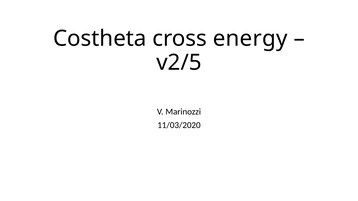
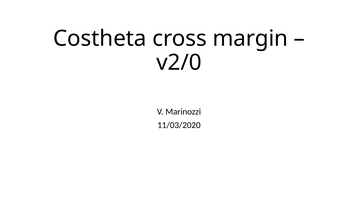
energy: energy -> margin
v2/5: v2/5 -> v2/0
